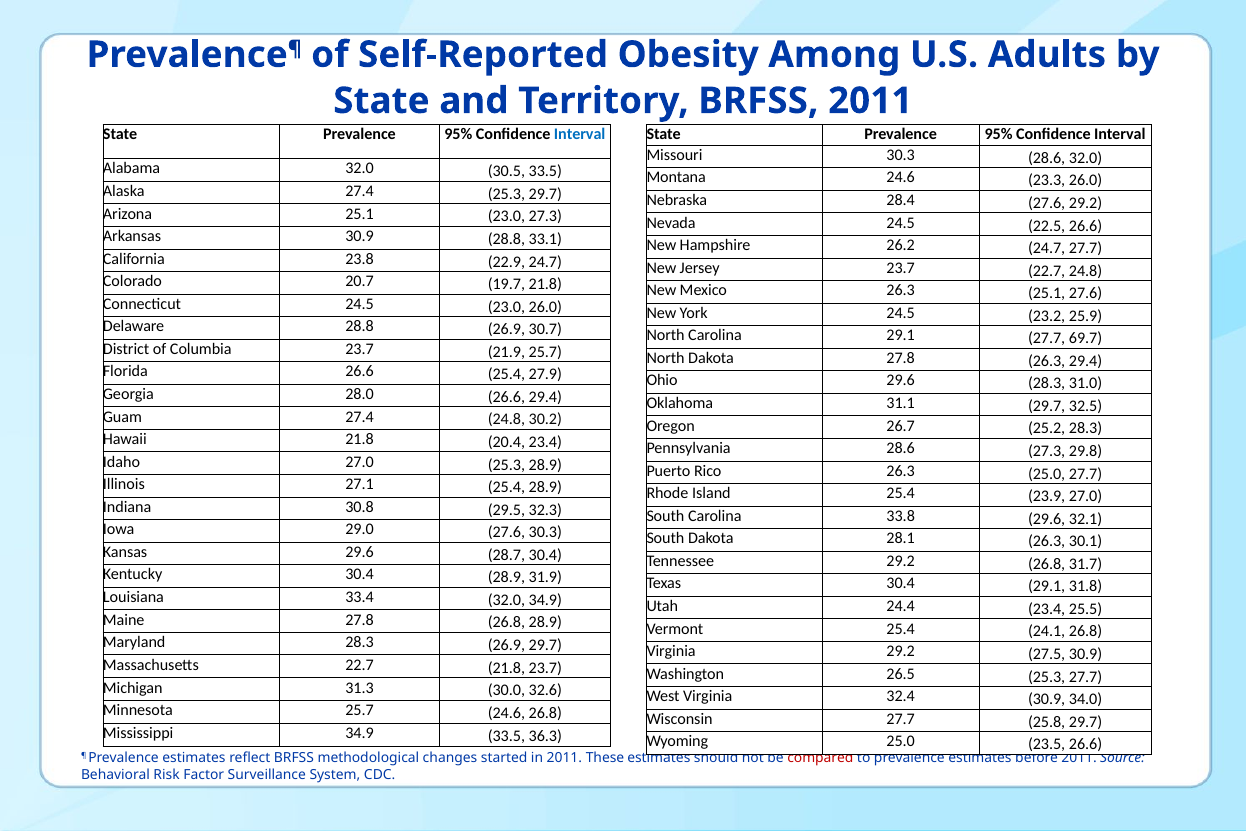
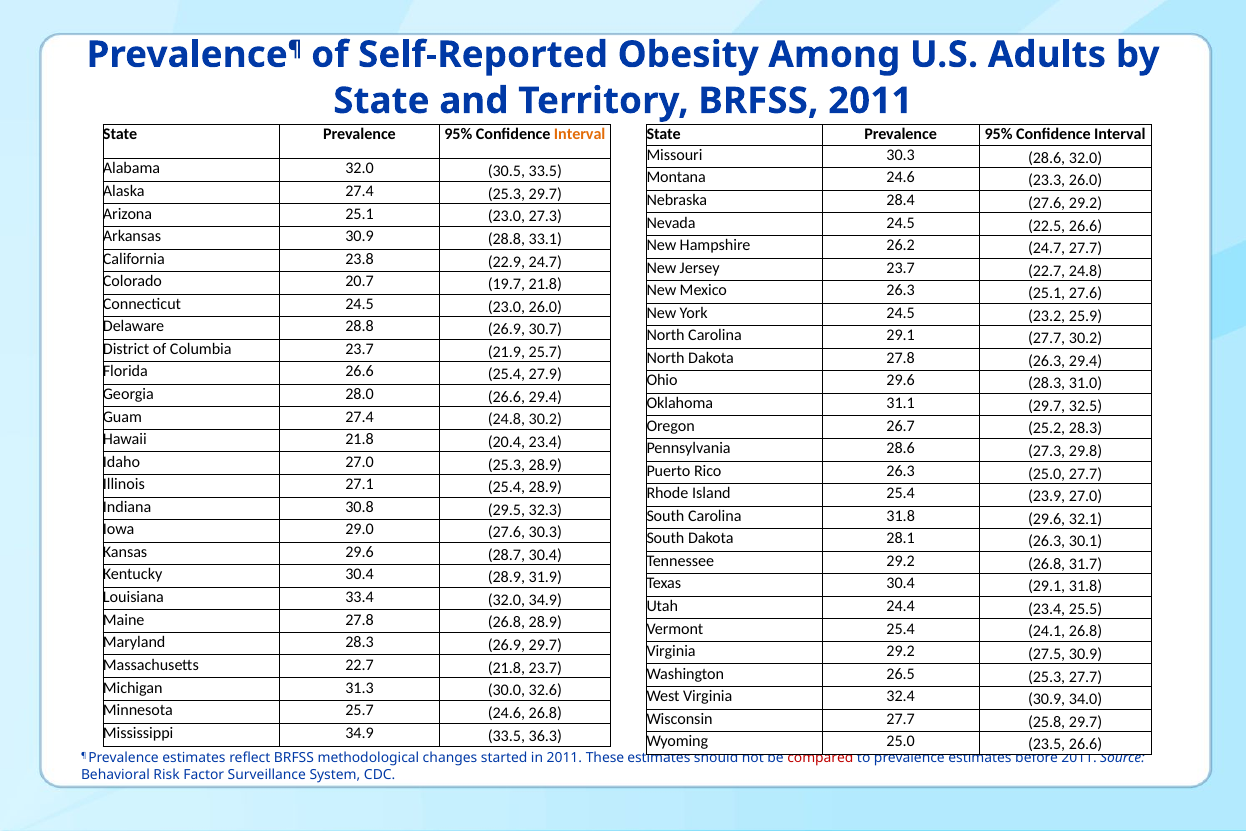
Interval at (580, 135) colour: blue -> orange
27.7 69.7: 69.7 -> 30.2
Carolina 33.8: 33.8 -> 31.8
